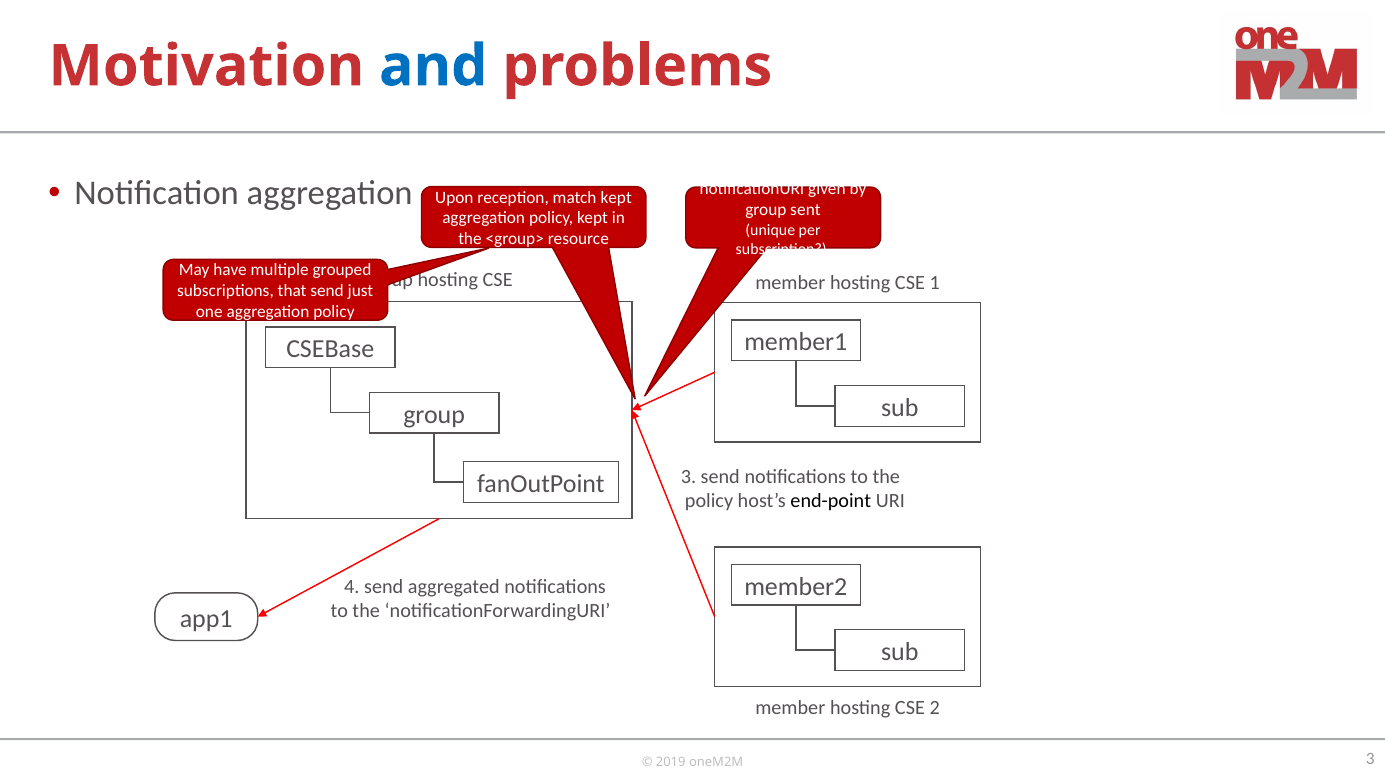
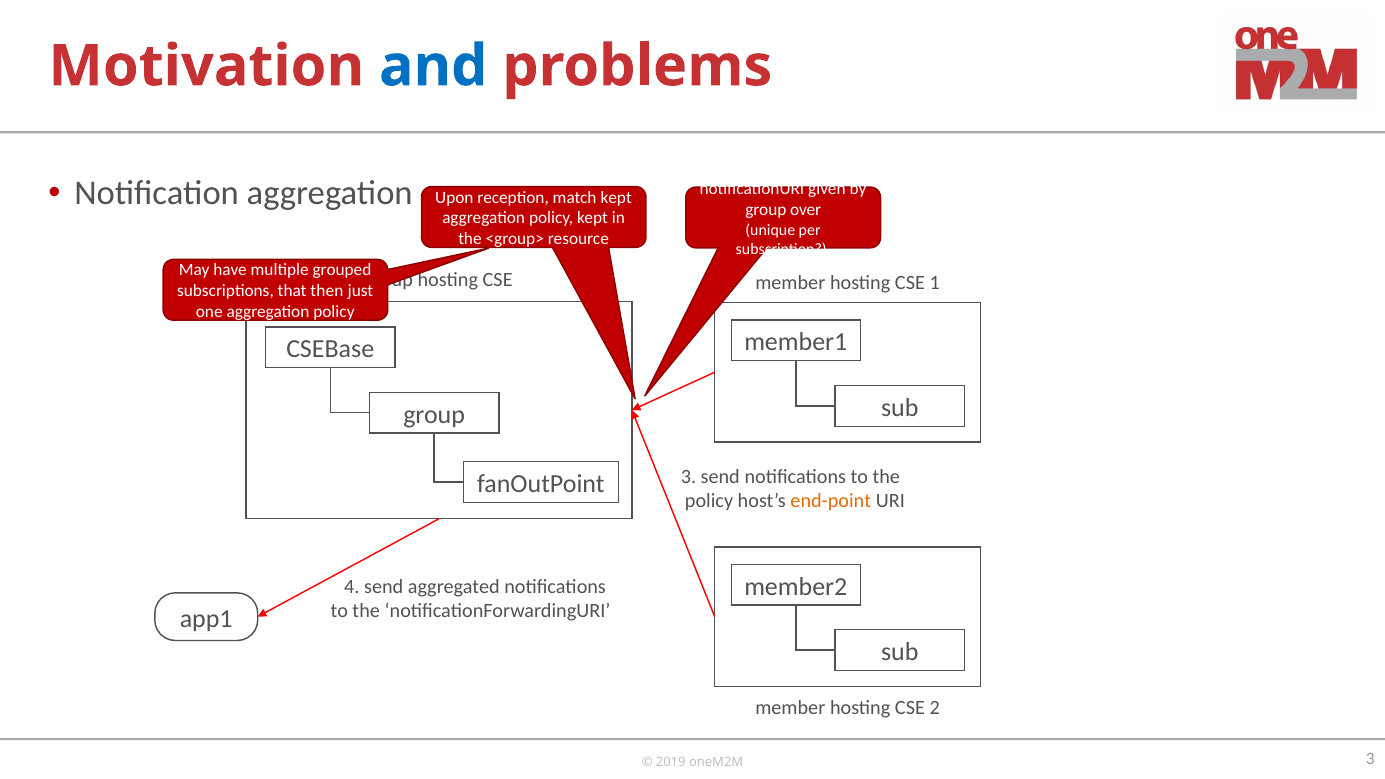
sent: sent -> over
that send: send -> then
end-point colour: black -> orange
